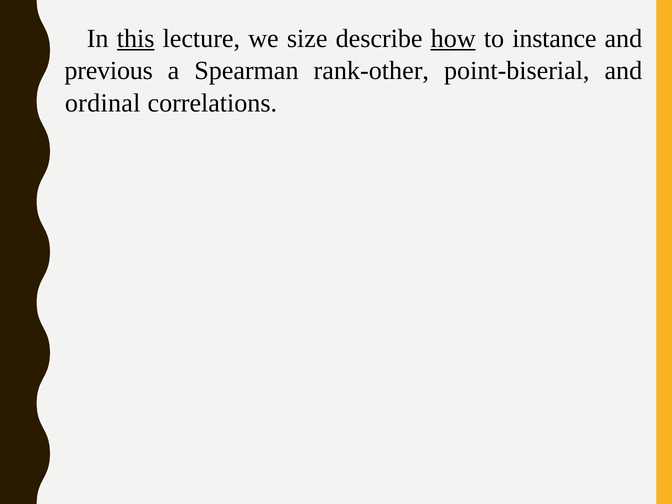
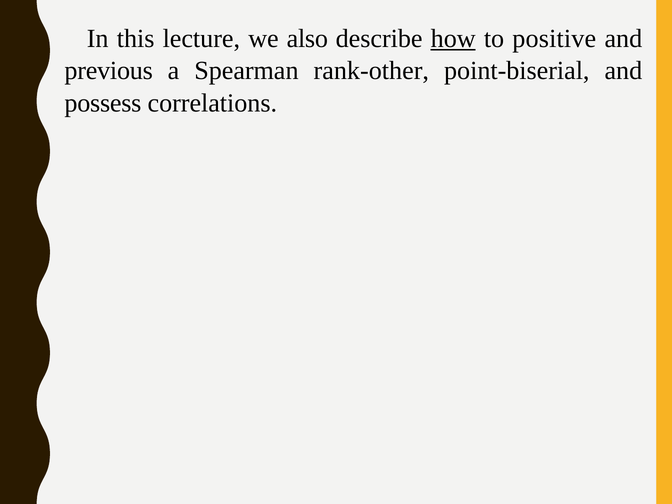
this underline: present -> none
size: size -> also
instance: instance -> positive
ordinal: ordinal -> possess
